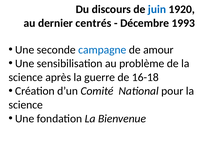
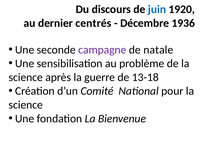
1993: 1993 -> 1936
campagne colour: blue -> purple
amour: amour -> natale
16-18: 16-18 -> 13-18
